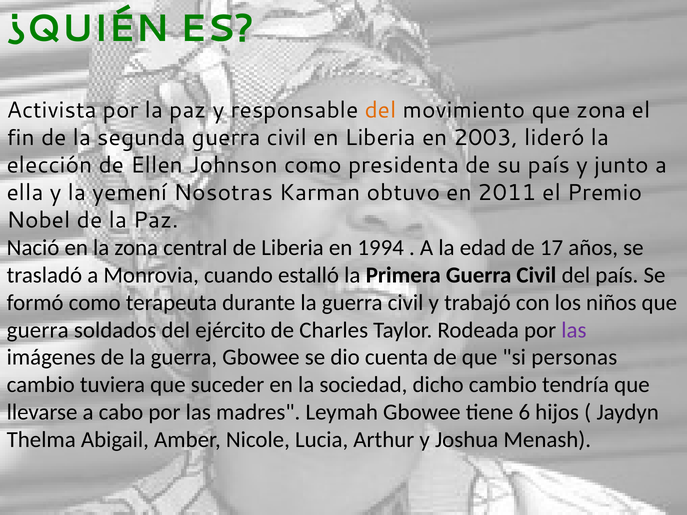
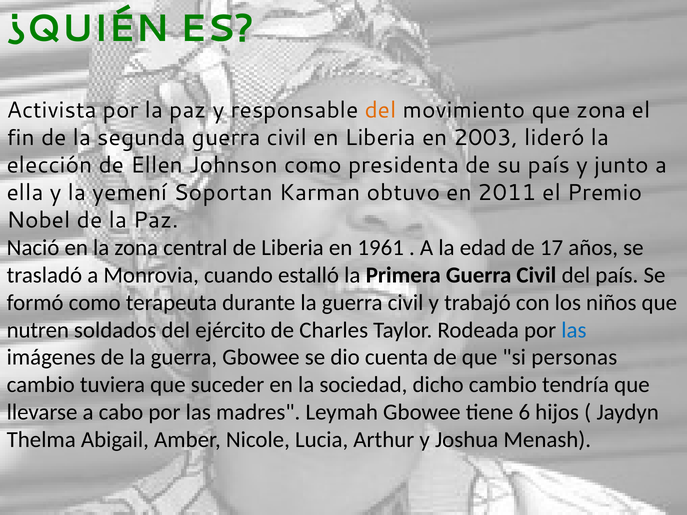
Nosotras: Nosotras -> Soportan
1994: 1994 -> 1961
guerra at (38, 330): guerra -> nutren
las at (574, 330) colour: purple -> blue
